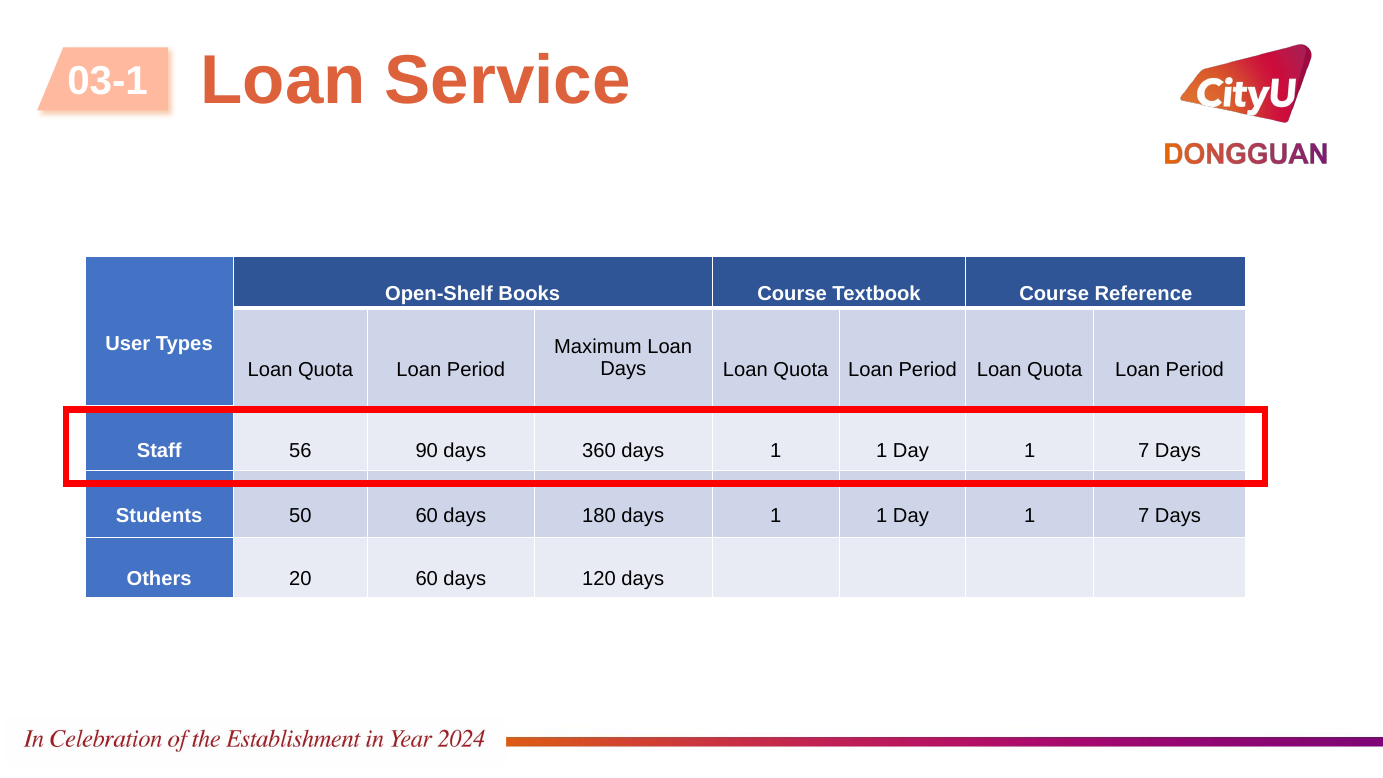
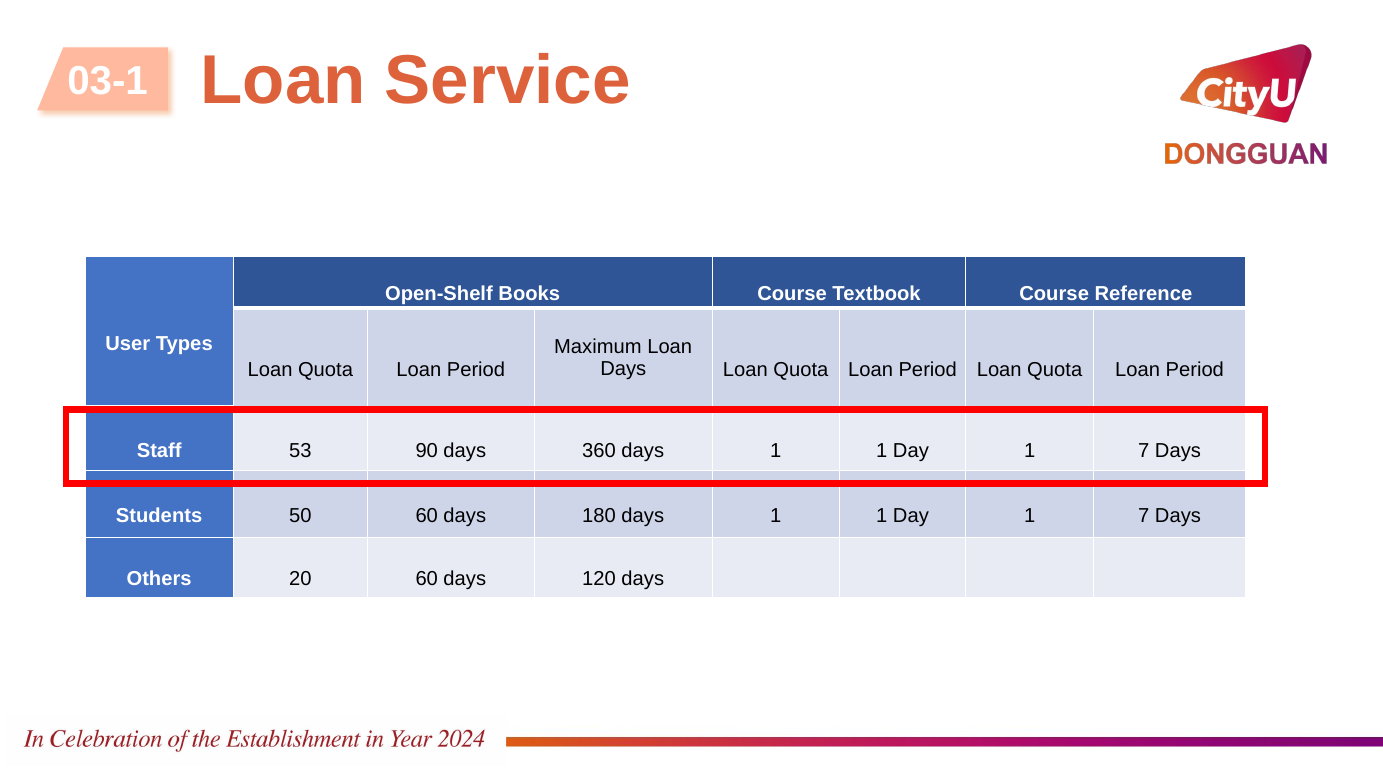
56: 56 -> 53
